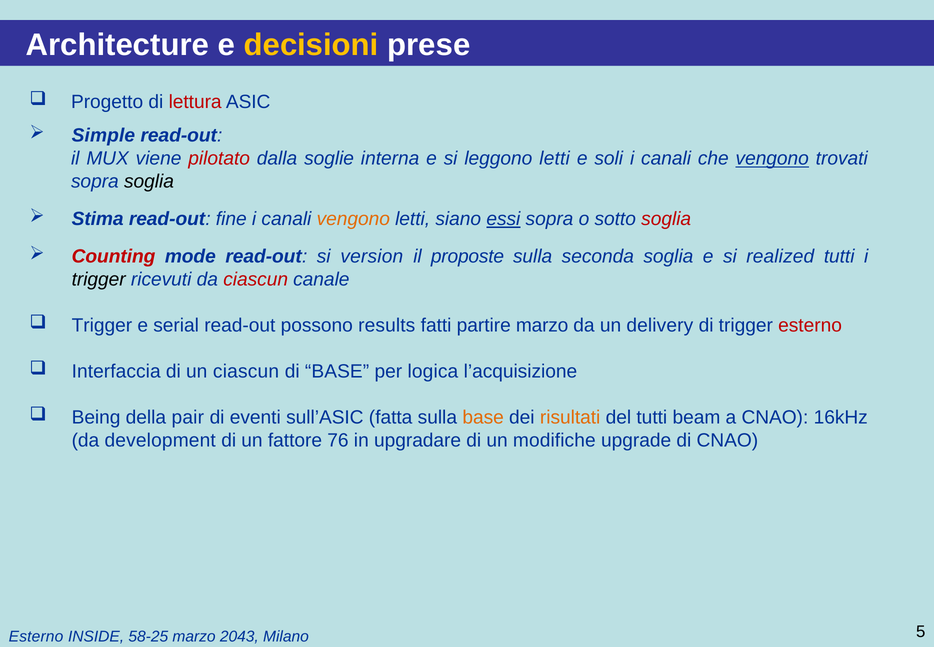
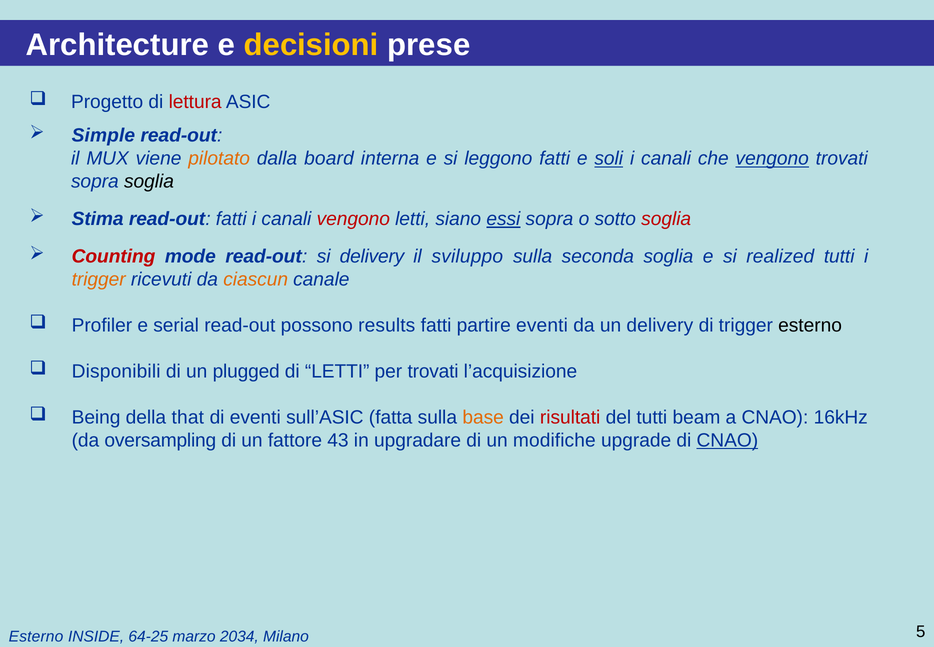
pilotato colour: red -> orange
soglie: soglie -> board
leggono letti: letti -> fatti
soli underline: none -> present
read-out fine: fine -> fatti
vengono at (353, 219) colour: orange -> red
si version: version -> delivery
proposte: proposte -> sviluppo
trigger at (99, 279) colour: black -> orange
ciascun at (256, 279) colour: red -> orange
Trigger at (102, 325): Trigger -> Profiler
partire marzo: marzo -> eventi
esterno at (810, 325) colour: red -> black
Interfaccia: Interfaccia -> Disponibili
un ciascun: ciascun -> plugged
di BASE: BASE -> LETTI
per logica: logica -> trovati
pair: pair -> that
risultati colour: orange -> red
development: development -> oversampling
76: 76 -> 43
CNAO at (727, 440) underline: none -> present
58-25: 58-25 -> 64-25
2043: 2043 -> 2034
